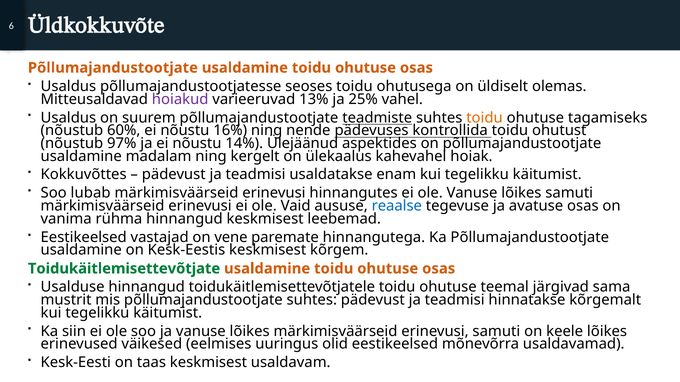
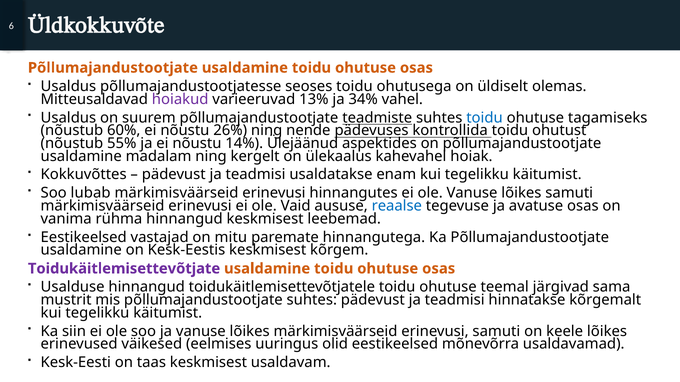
25%: 25% -> 34%
toidu at (485, 118) colour: orange -> blue
16%: 16% -> 26%
97%: 97% -> 55%
vene: vene -> mitu
Toidukäitlemisettevõtjate colour: green -> purple
